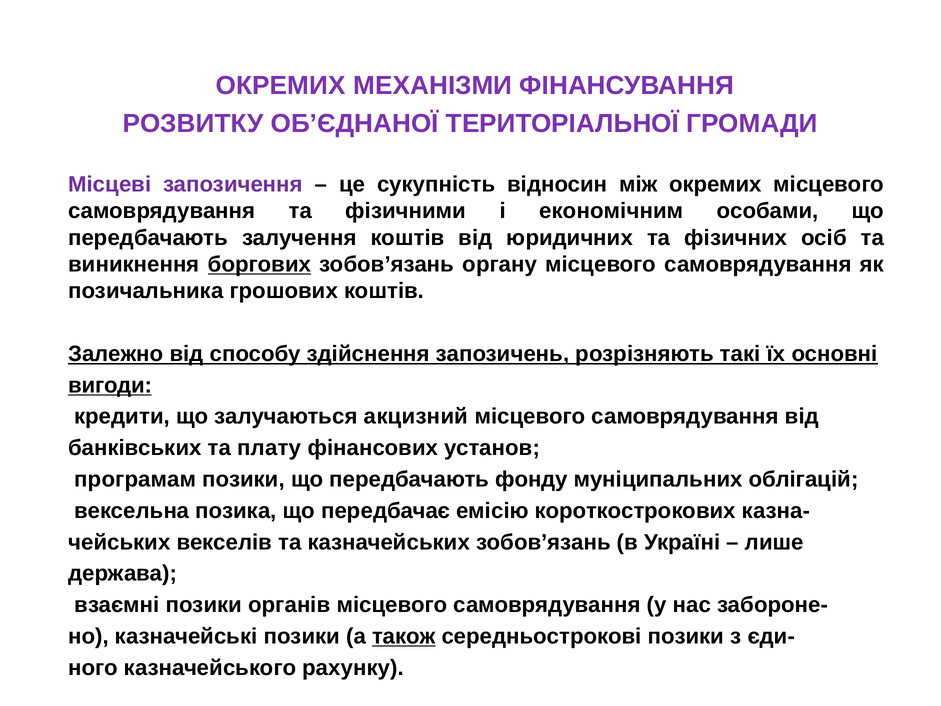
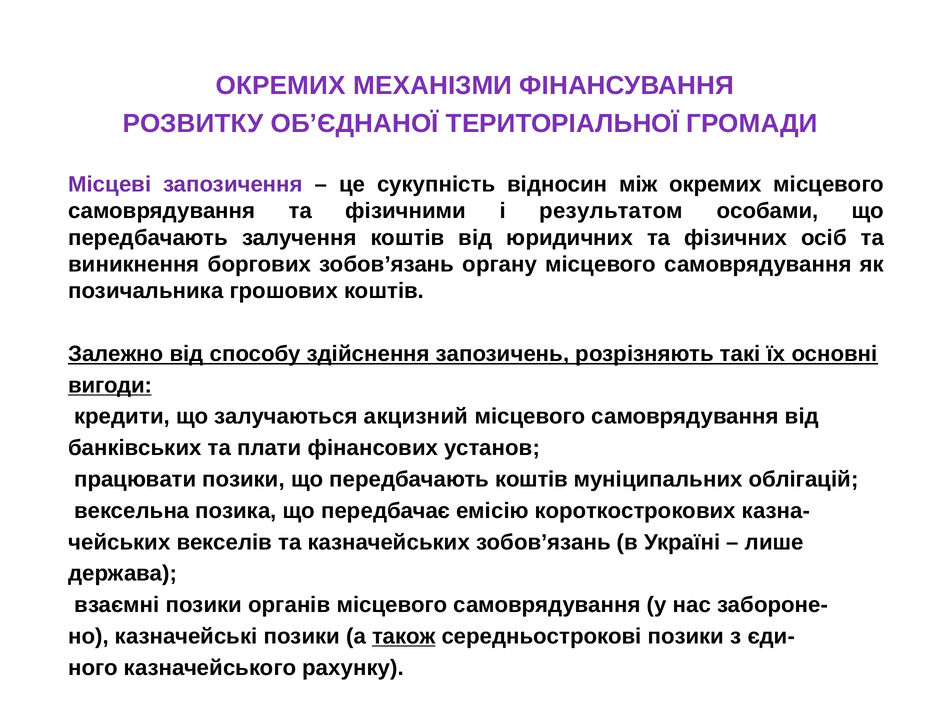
економічним: економічним -> результатом
боргових underline: present -> none
плату: плату -> плати
програмам: програмам -> працювати
передбачають фонду: фонду -> коштів
